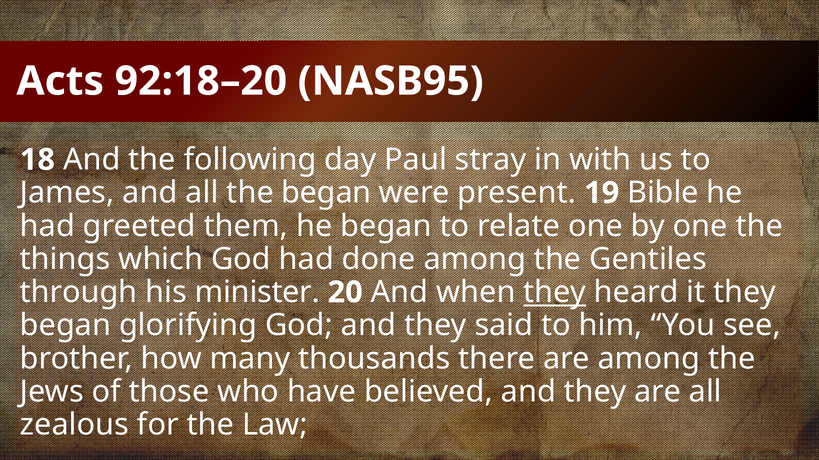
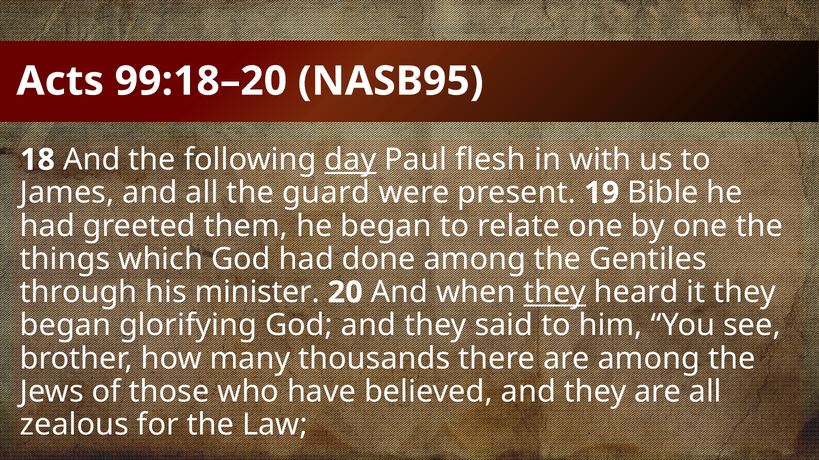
92:18–20: 92:18–20 -> 99:18–20
day underline: none -> present
stray: stray -> flesh
the began: began -> guard
